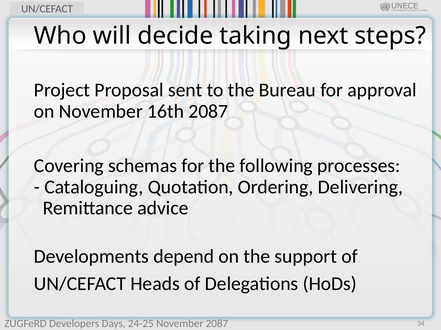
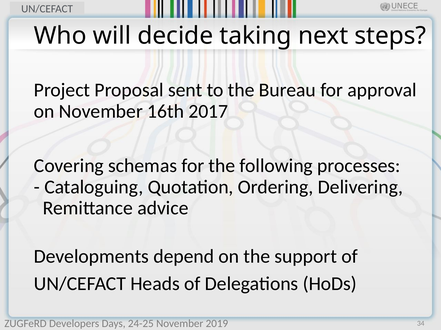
16th 2087: 2087 -> 2017
November 2087: 2087 -> 2019
